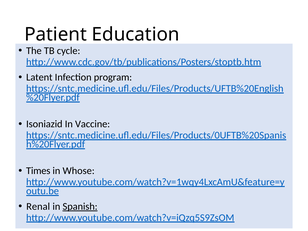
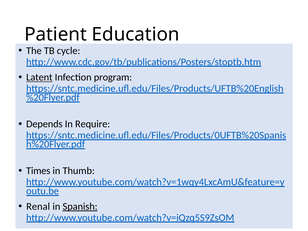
Latent underline: none -> present
Isoniazid: Isoniazid -> Depends
Vaccine: Vaccine -> Require
Whose: Whose -> Thumb
